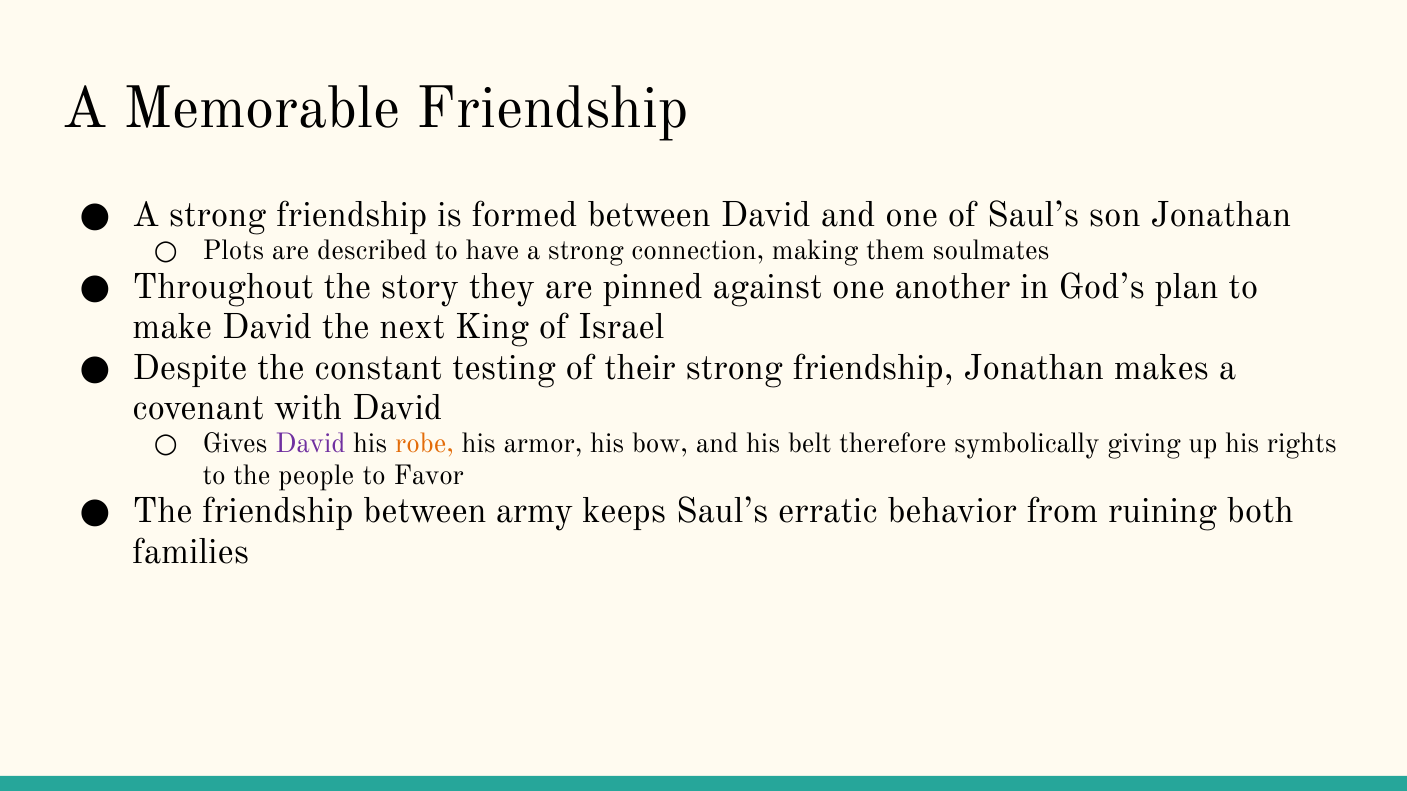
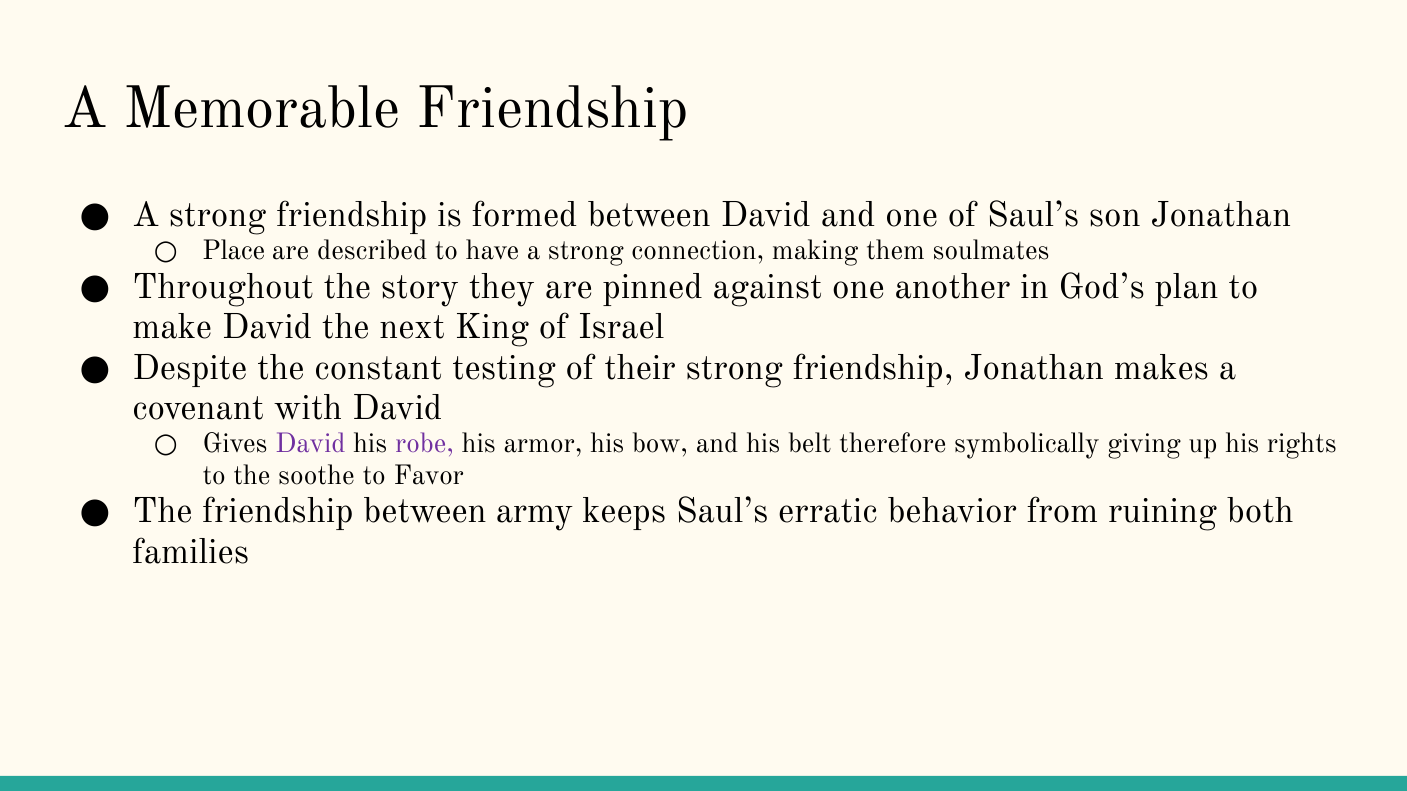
Plots: Plots -> Place
robe colour: orange -> purple
people: people -> soothe
